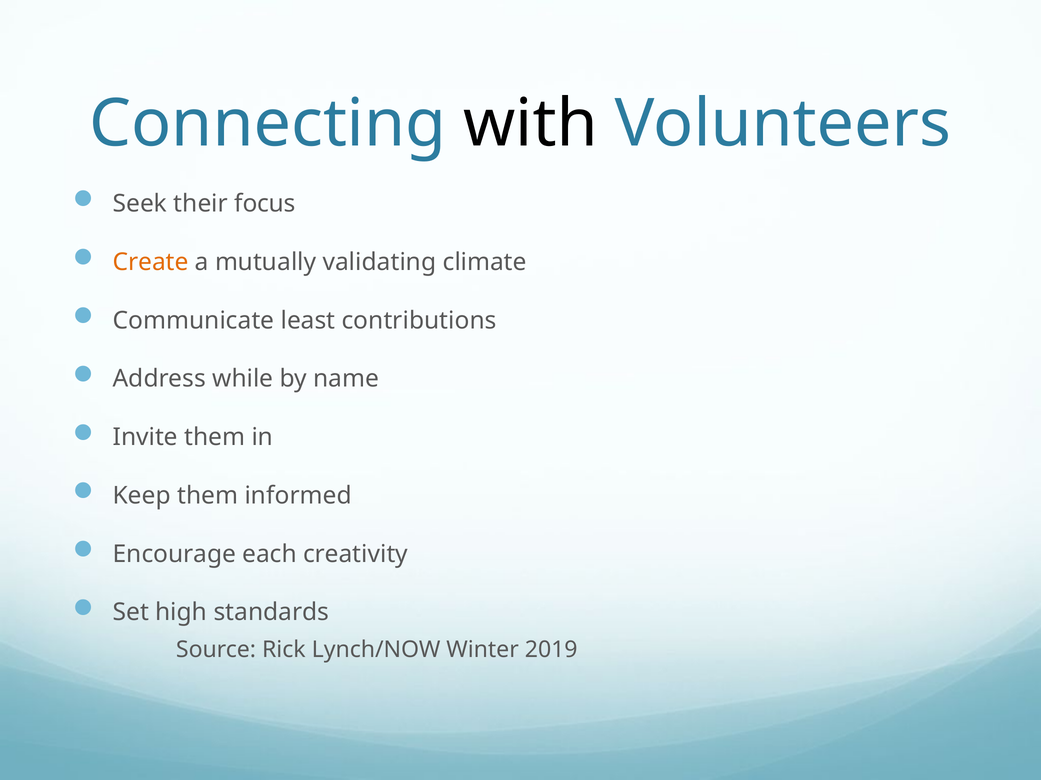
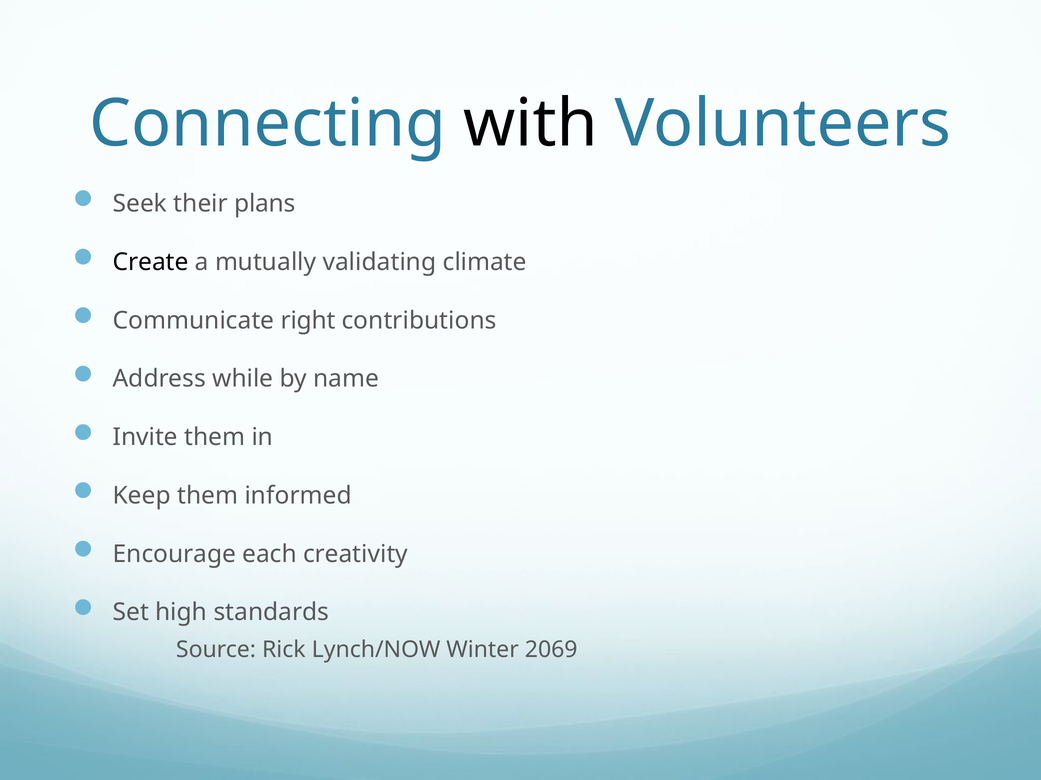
focus: focus -> plans
Create colour: orange -> black
least: least -> right
2019: 2019 -> 2069
